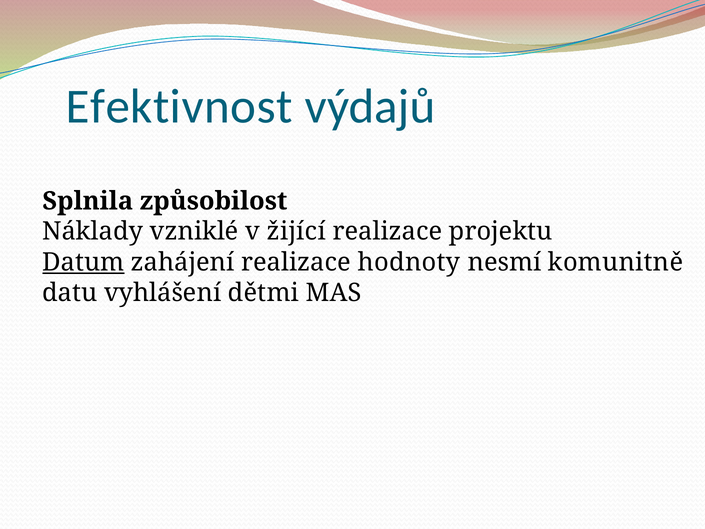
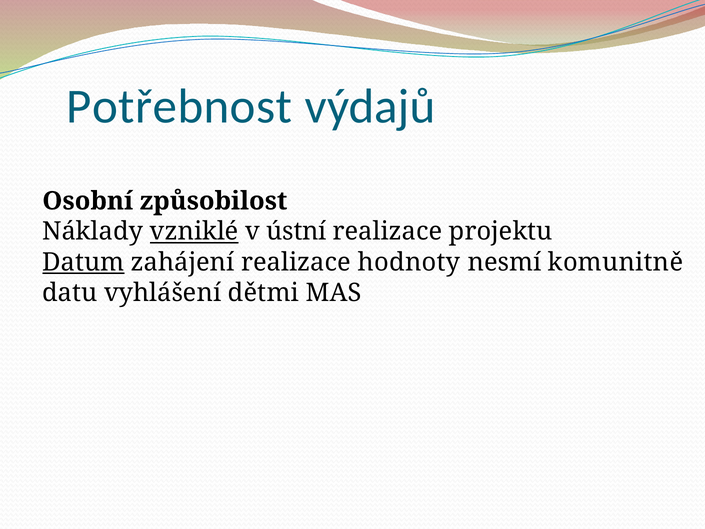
Efektivnost: Efektivnost -> Potřebnost
Splnila: Splnila -> Osobní
vzniklé underline: none -> present
žijící: žijící -> ústní
